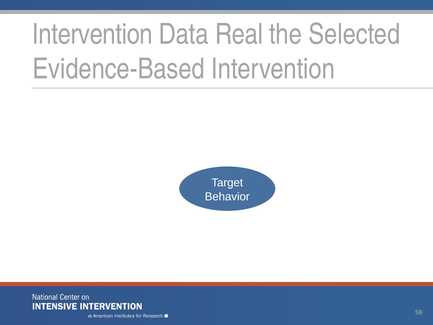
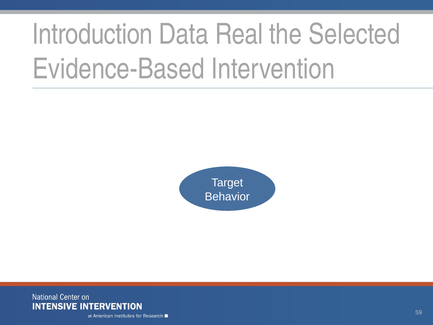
Intervention at (92, 34): Intervention -> Introduction
